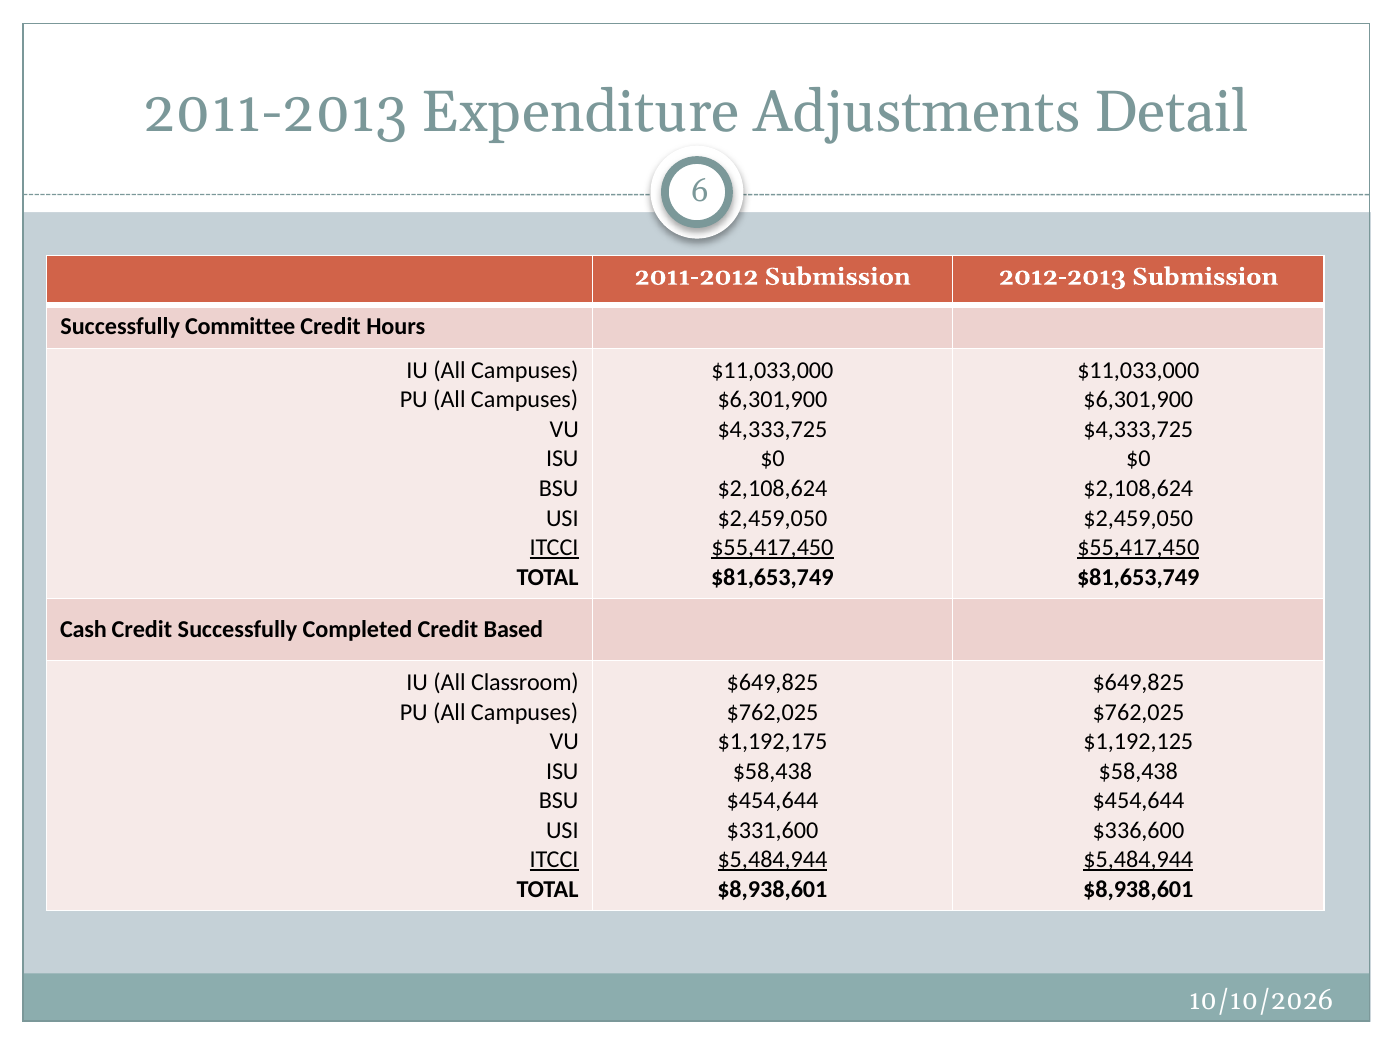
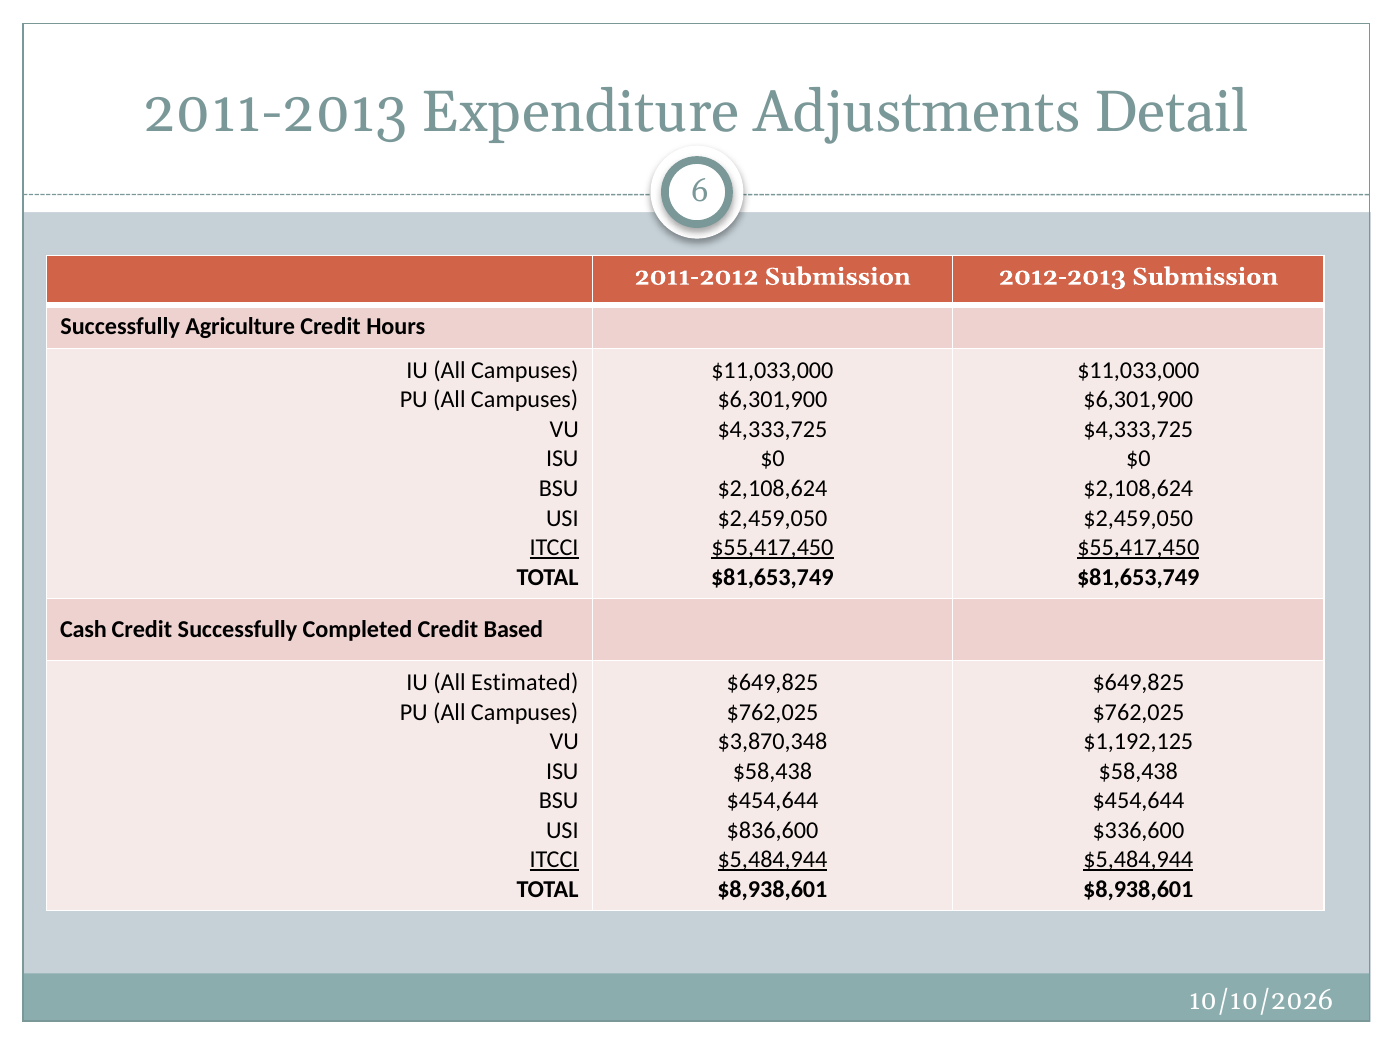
Committee: Committee -> Agriculture
Classroom: Classroom -> Estimated
$1,192,175: $1,192,175 -> $3,870,348
$331,600: $331,600 -> $836,600
